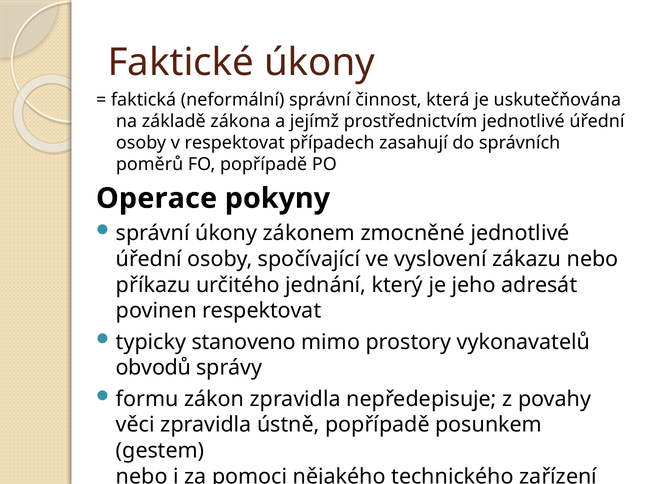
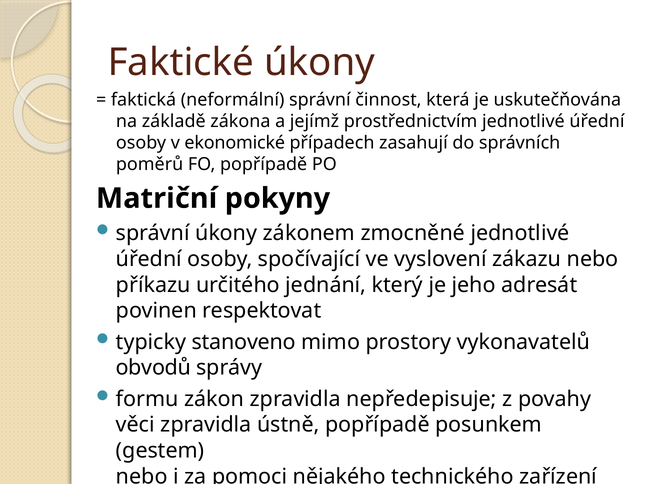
v respektovat: respektovat -> ekonomické
Operace: Operace -> Matriční
